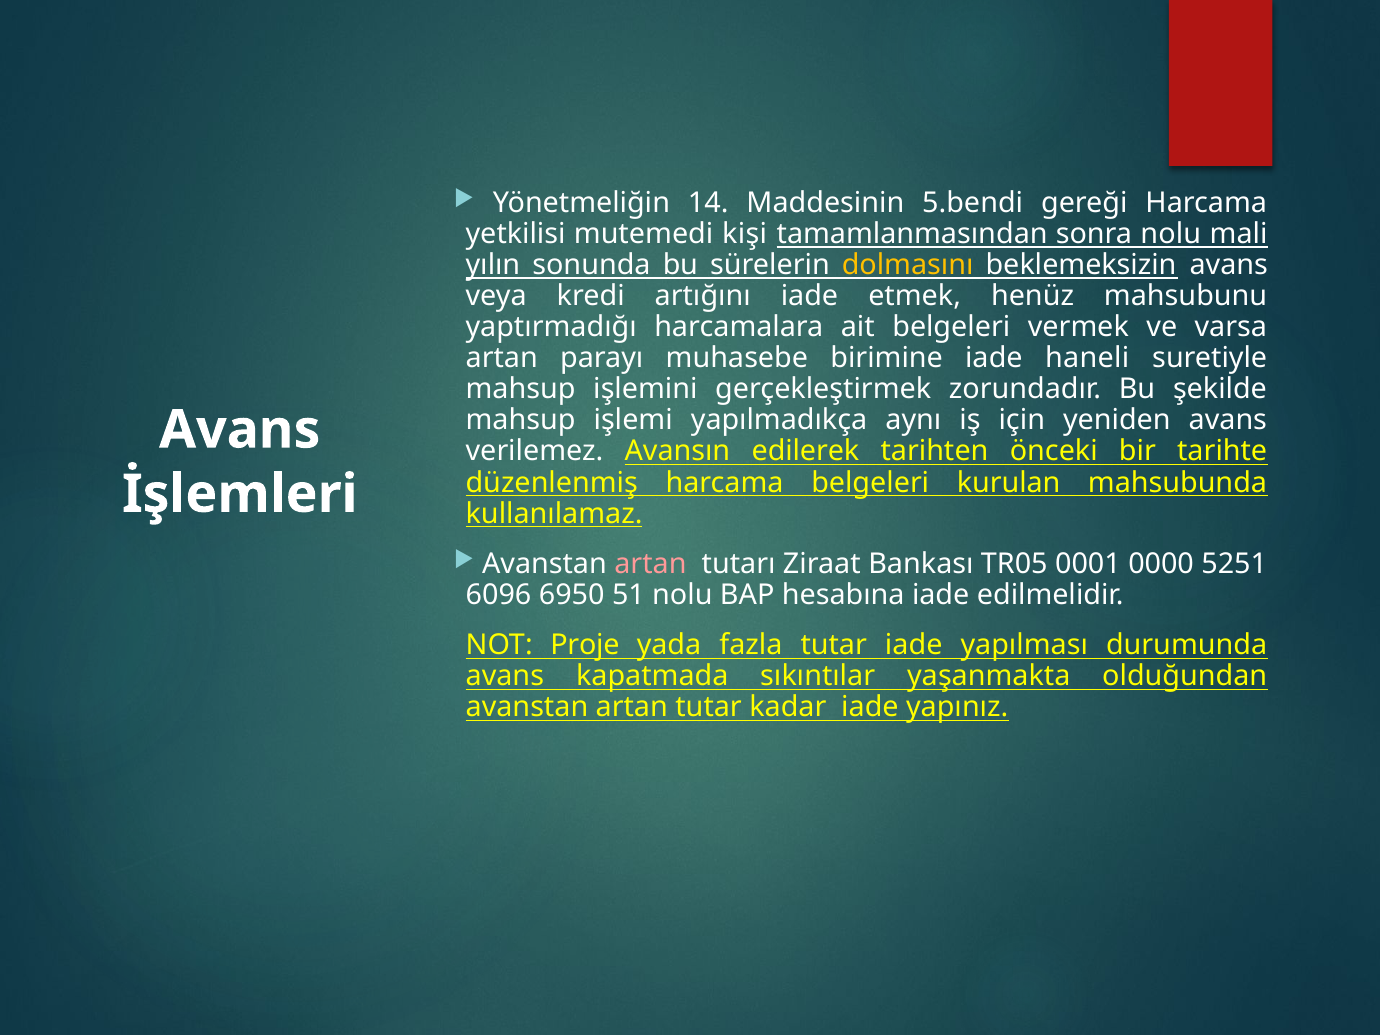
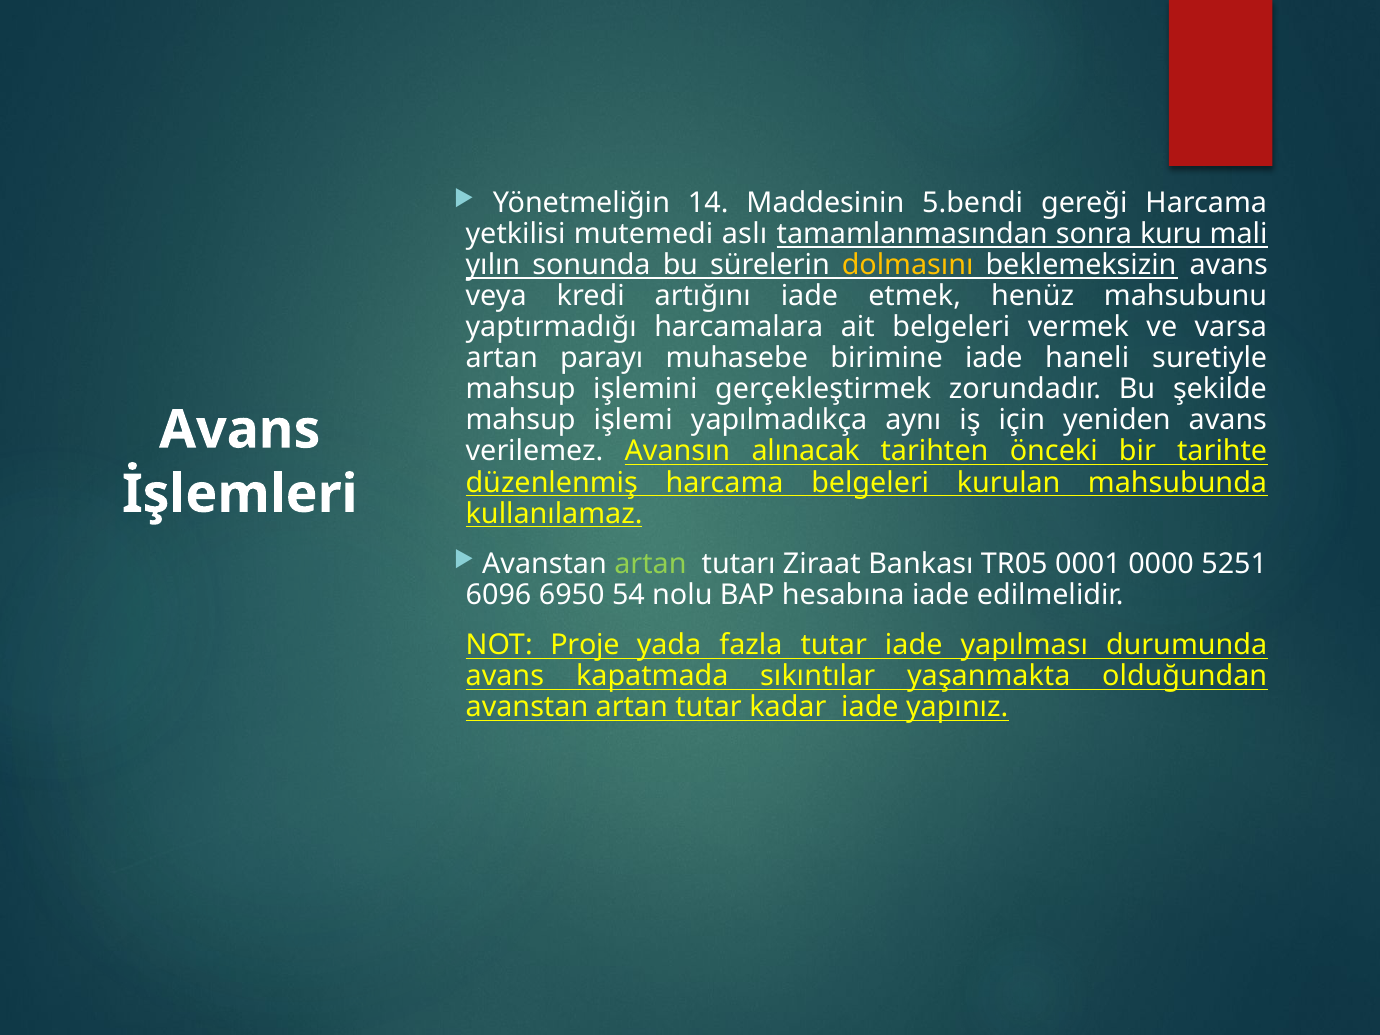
kişi: kişi -> aslı
sonra nolu: nolu -> kuru
edilerek: edilerek -> alınacak
artan at (650, 564) colour: pink -> light green
51: 51 -> 54
